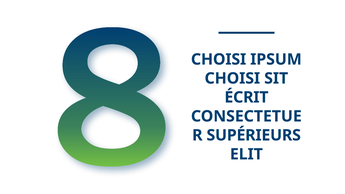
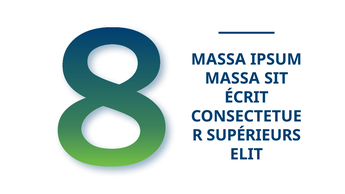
CHOISI at (219, 59): CHOISI -> MASSA
CHOISI at (232, 78): CHOISI -> MASSA
